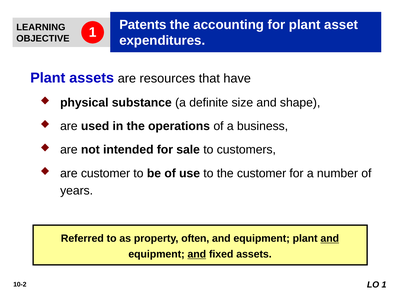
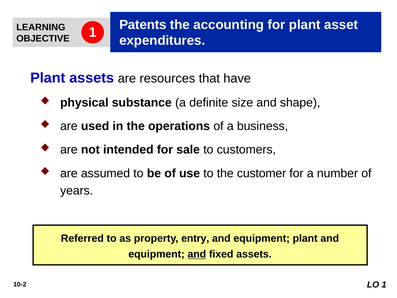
are customer: customer -> assumed
often: often -> entry
and at (330, 238) underline: present -> none
